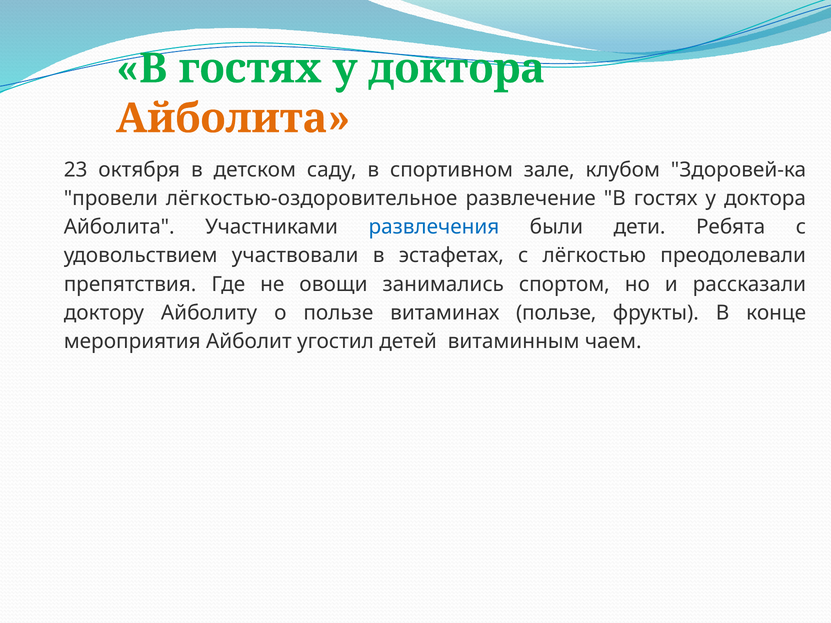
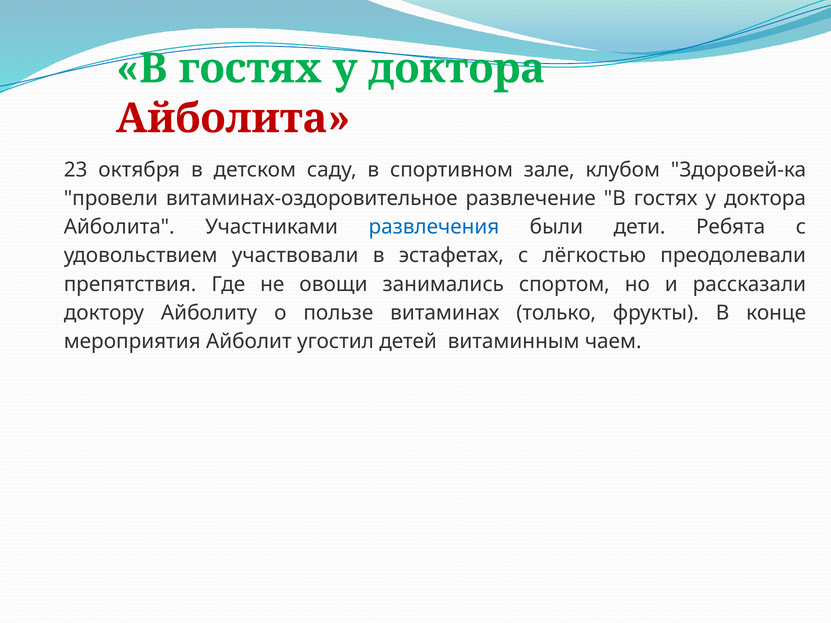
Айболита at (233, 119) colour: orange -> red
лёгкостью-оздоровительное: лёгкостью-оздоровительное -> витаминах-оздоровительное
витаминах пользе: пользе -> только
